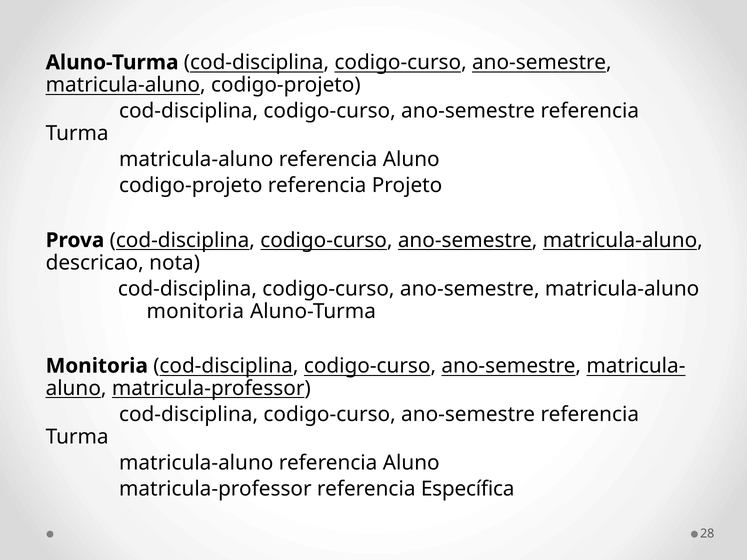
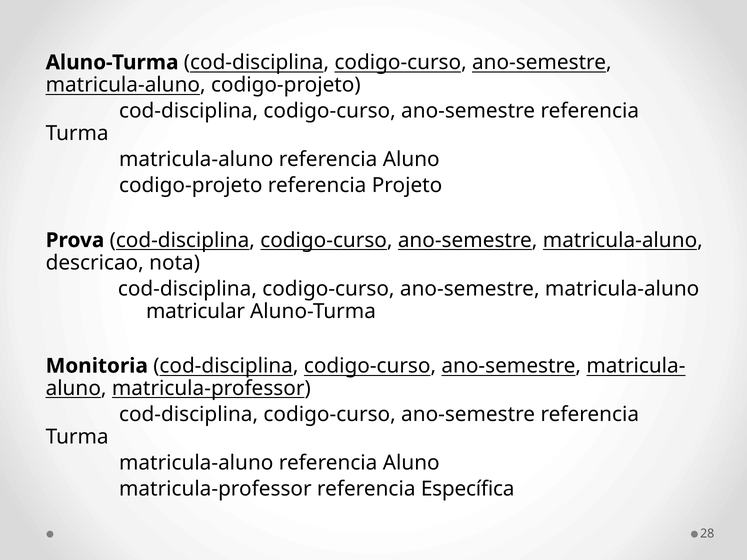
monitoria at (195, 311): monitoria -> matricular
